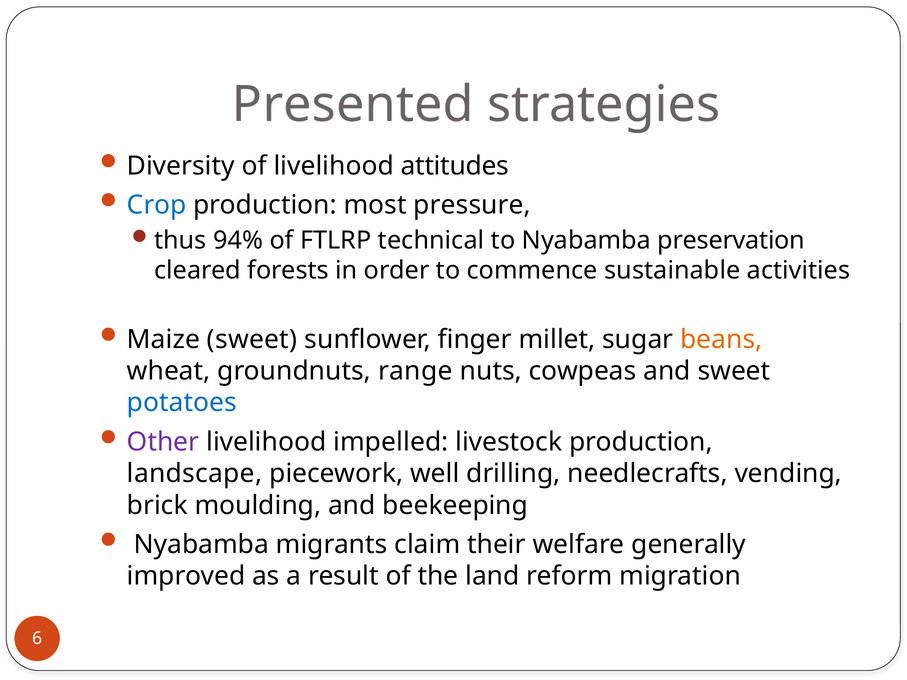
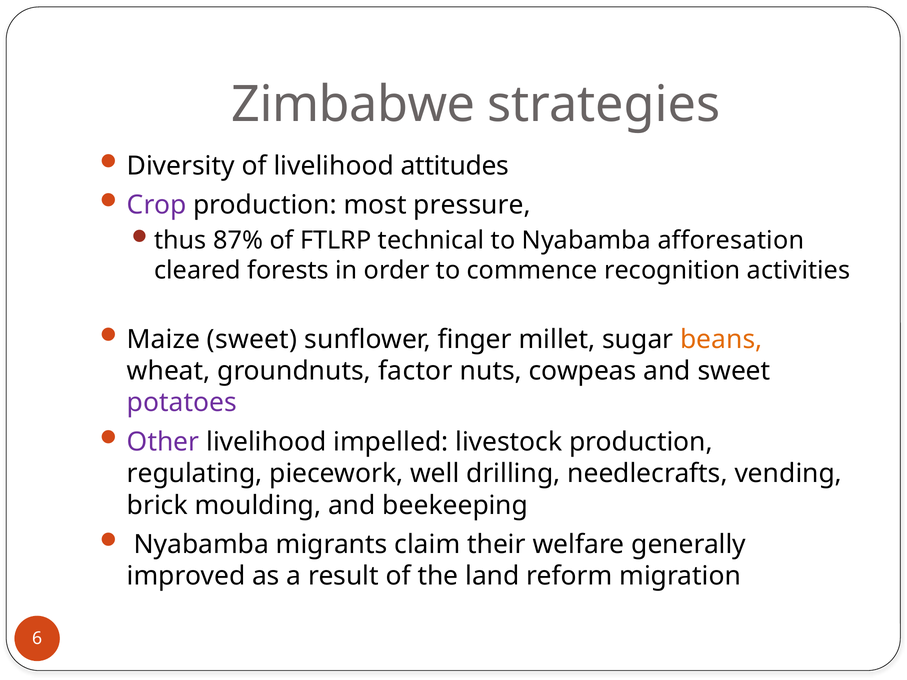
Presented: Presented -> Zimbabwe
Crop colour: blue -> purple
94%: 94% -> 87%
preservation: preservation -> afforesation
sustainable: sustainable -> recognition
range: range -> factor
potatoes colour: blue -> purple
landscape: landscape -> regulating
